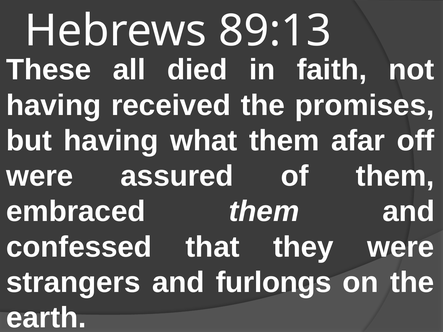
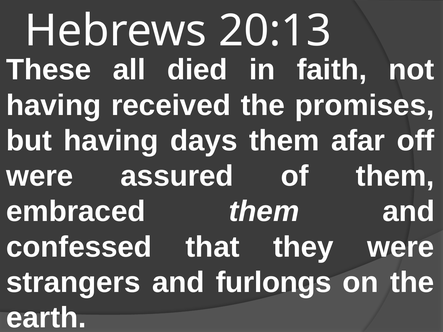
89:13: 89:13 -> 20:13
what: what -> days
